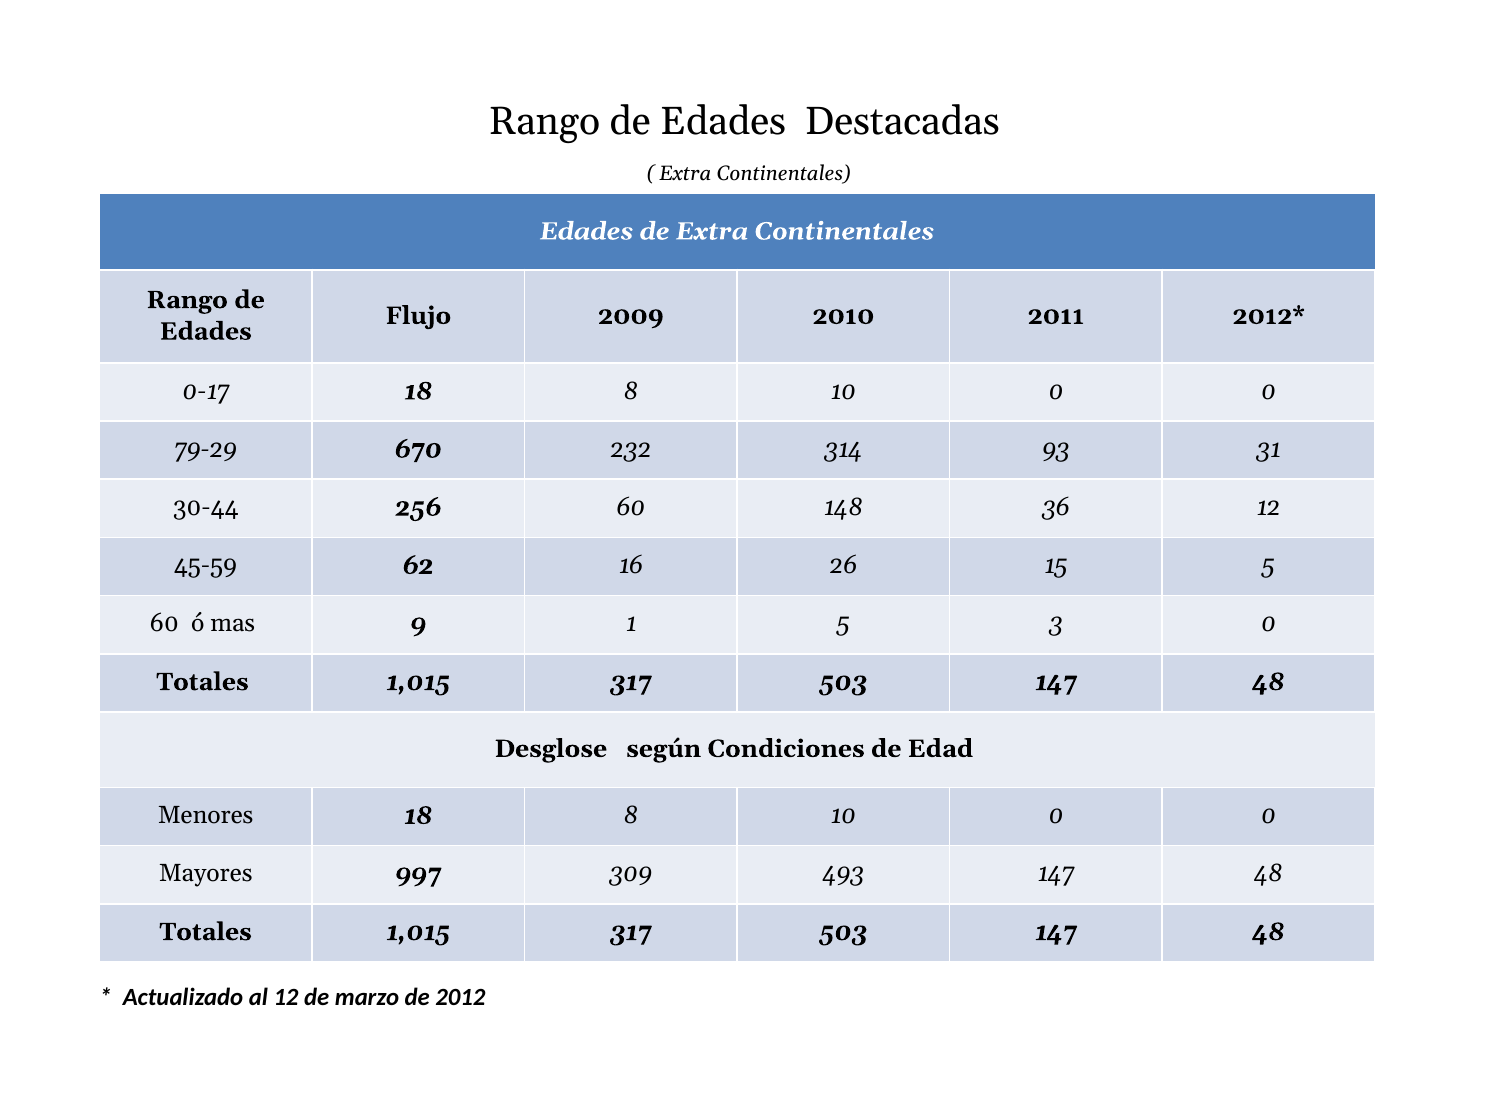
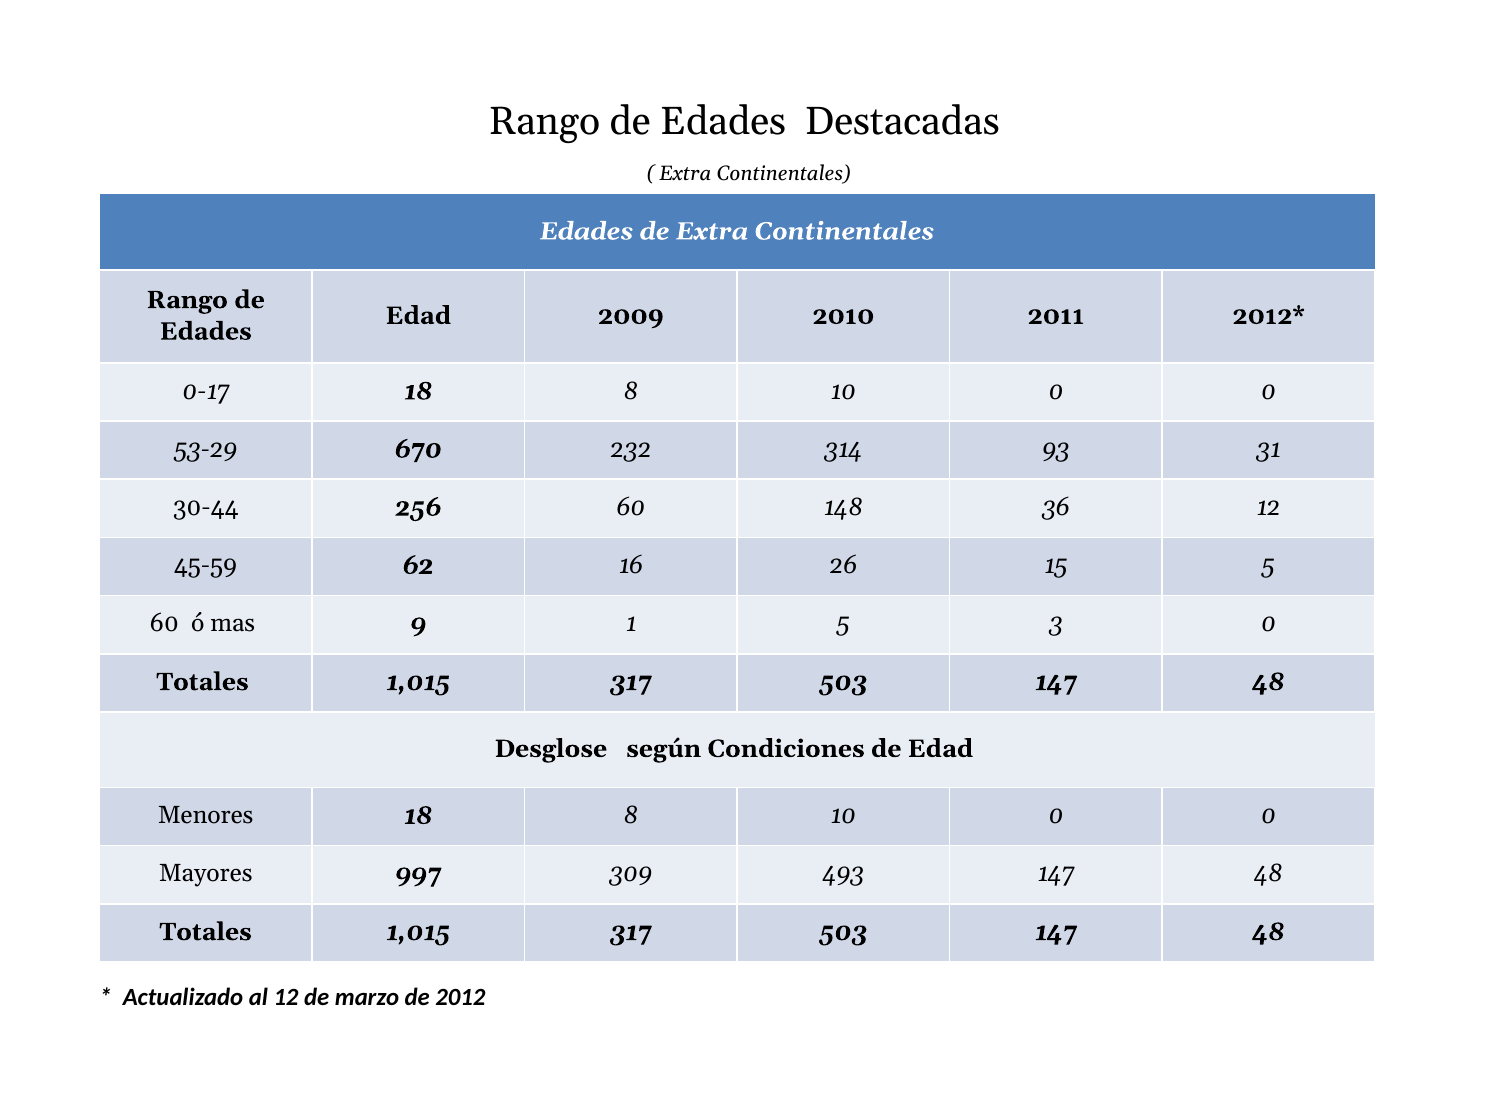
Flujo at (418, 316): Flujo -> Edad
79-29: 79-29 -> 53-29
